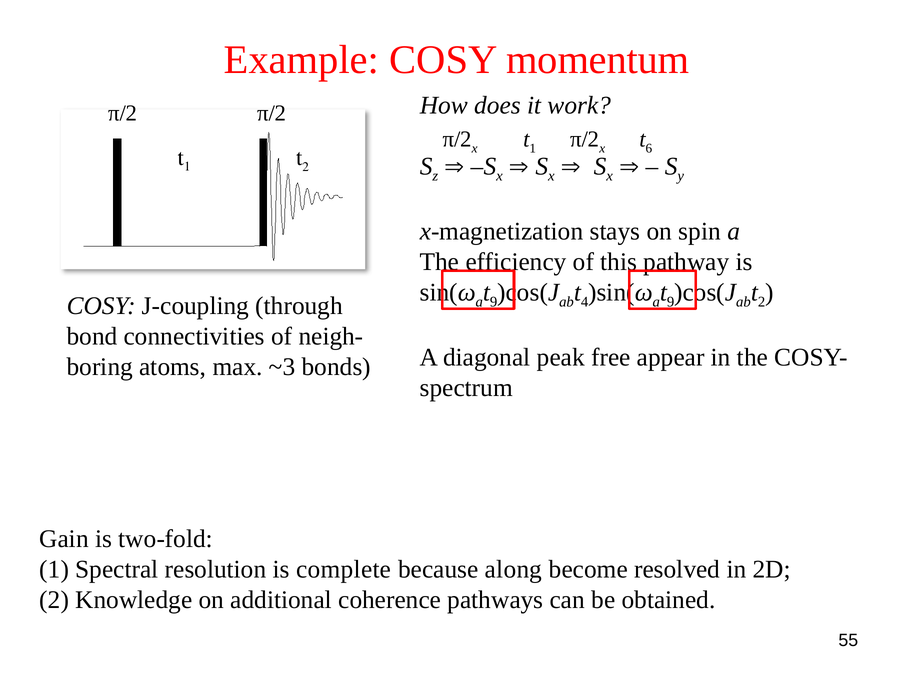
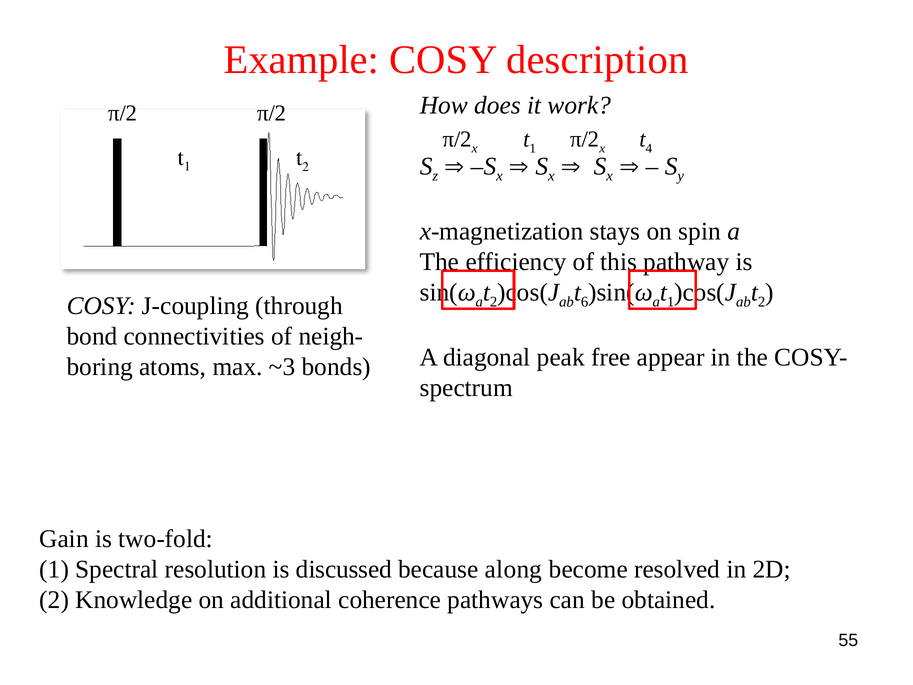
momentum: momentum -> description
6: 6 -> 4
9 at (494, 302): 9 -> 2
4: 4 -> 6
9 at (671, 302): 9 -> 1
complete: complete -> discussed
